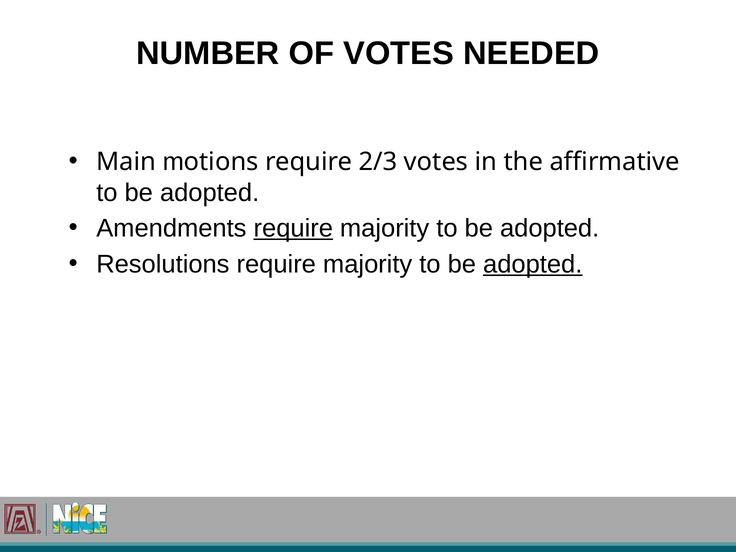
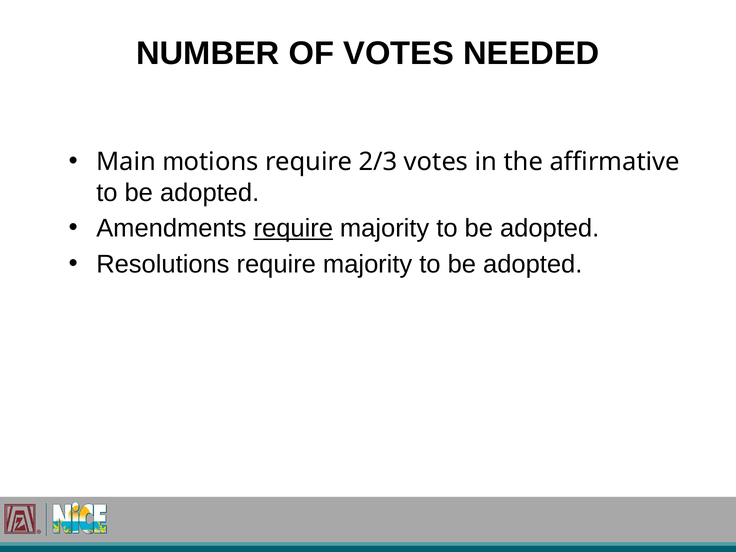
adopted at (533, 264) underline: present -> none
